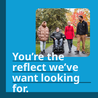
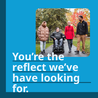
want: want -> have
